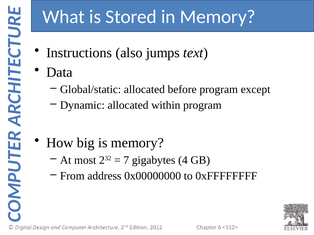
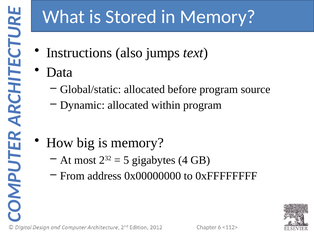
except: except -> source
7: 7 -> 5
